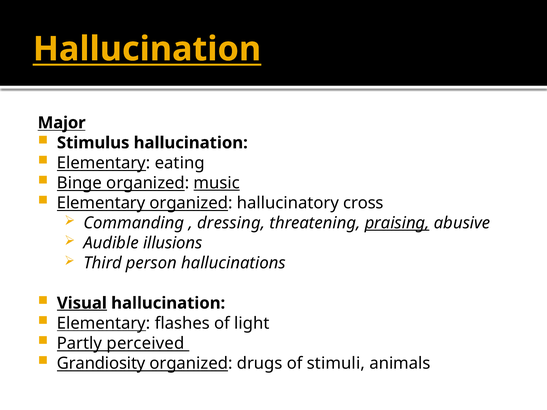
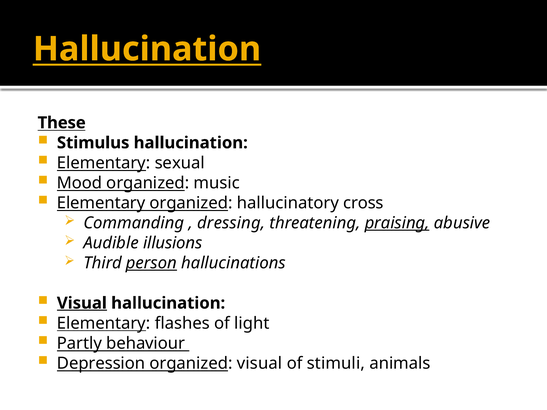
Major: Major -> These
eating: eating -> sexual
Binge: Binge -> Mood
music underline: present -> none
person underline: none -> present
perceived: perceived -> behaviour
Grandiosity: Grandiosity -> Depression
organized drugs: drugs -> visual
